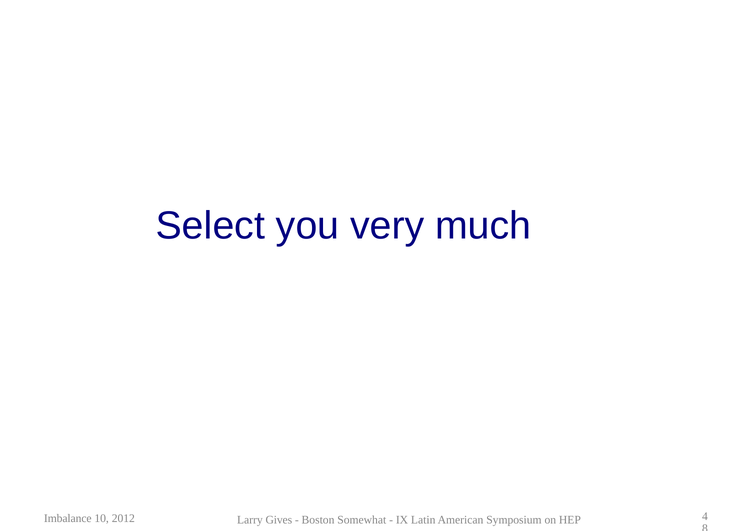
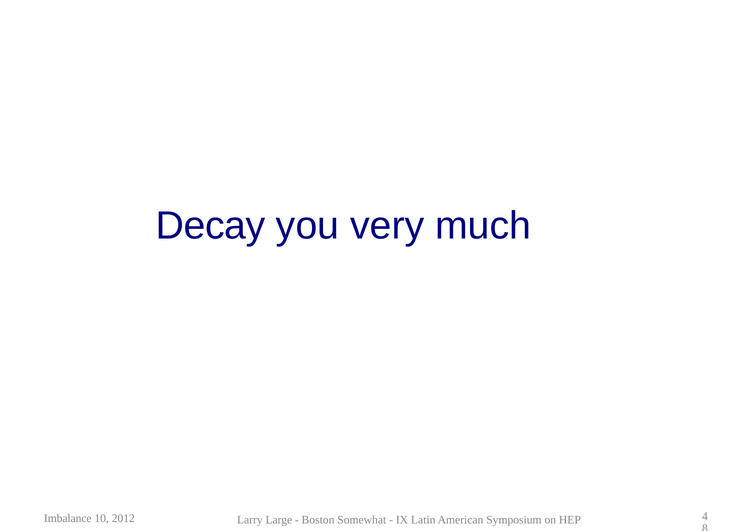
Select: Select -> Decay
Gives: Gives -> Large
